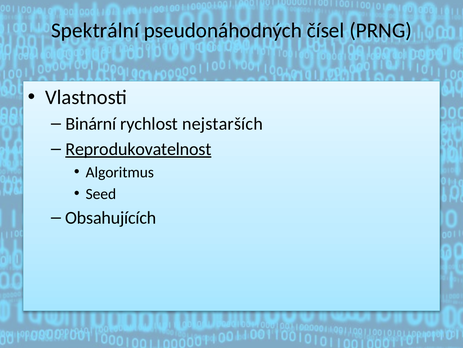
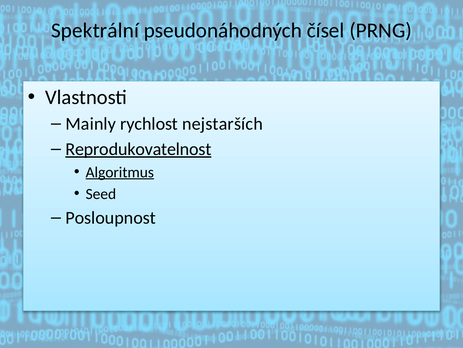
Binární: Binární -> Mainly
Algoritmus underline: none -> present
Obsahujících: Obsahujících -> Posloupnost
